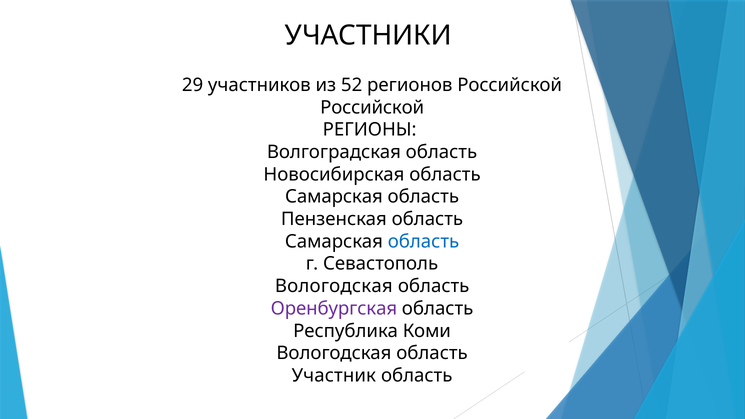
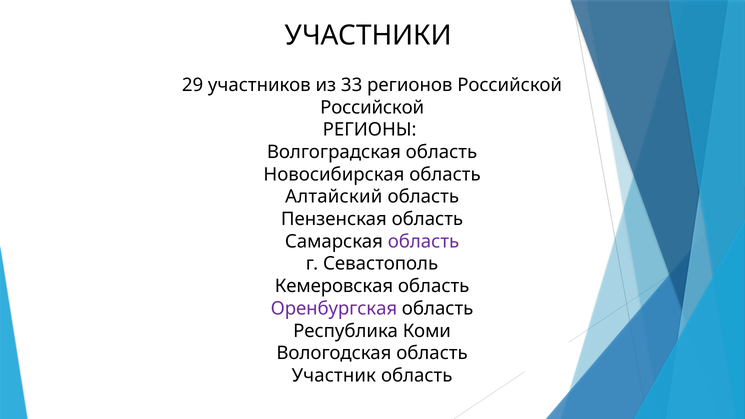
52: 52 -> 33
Самарская at (334, 197): Самарская -> Алтайский
область at (423, 242) colour: blue -> purple
Вологодская at (334, 286): Вологодская -> Кемеровская
